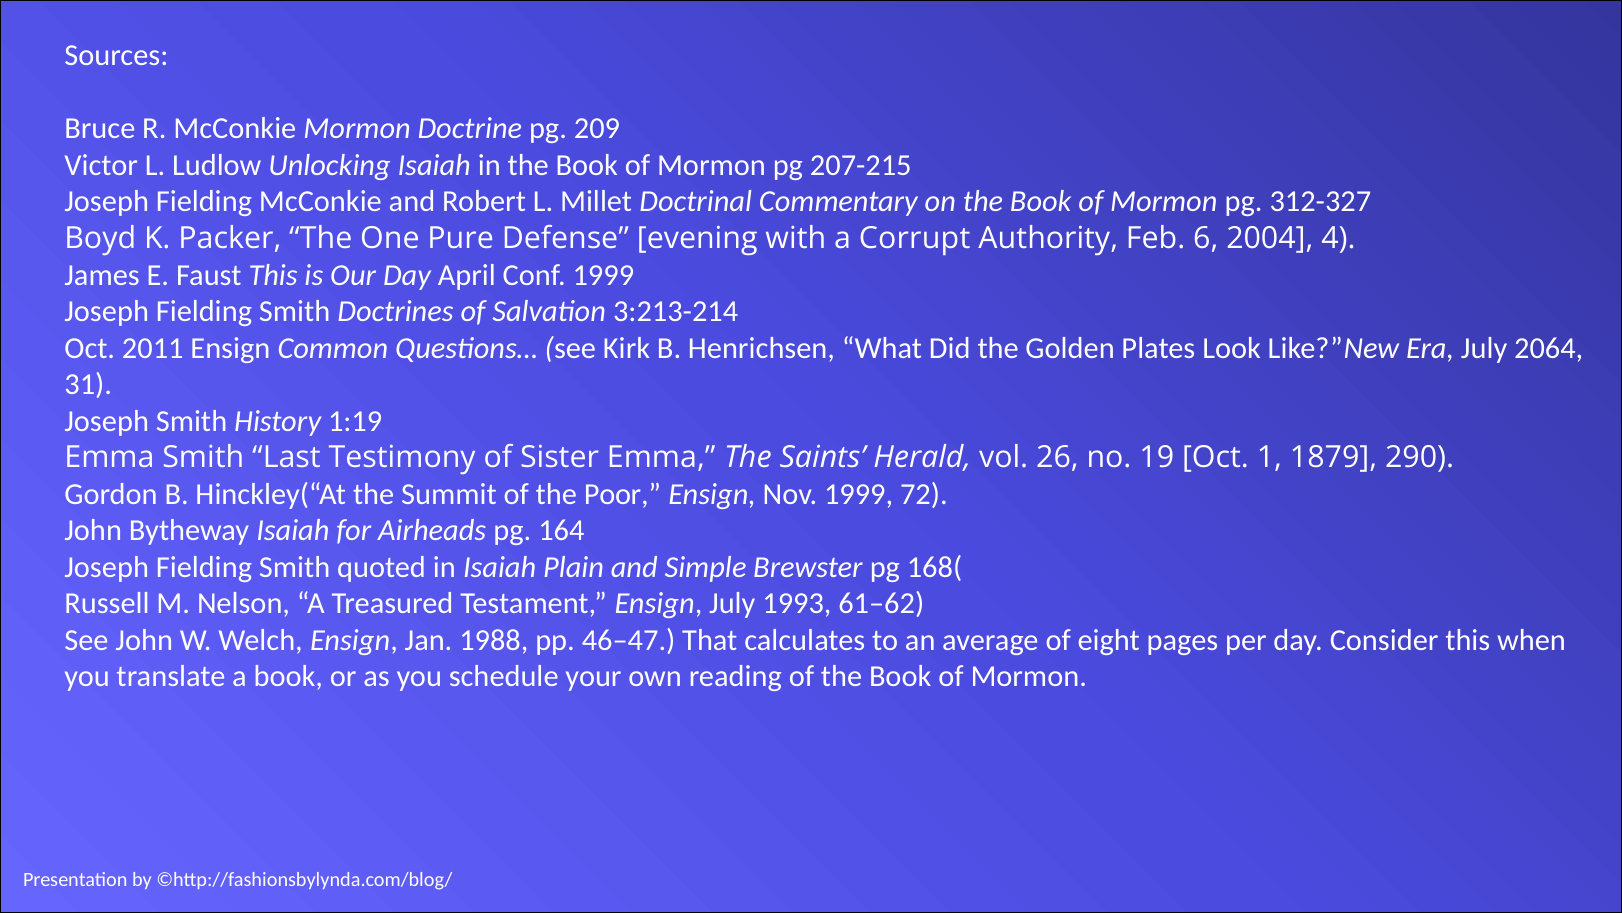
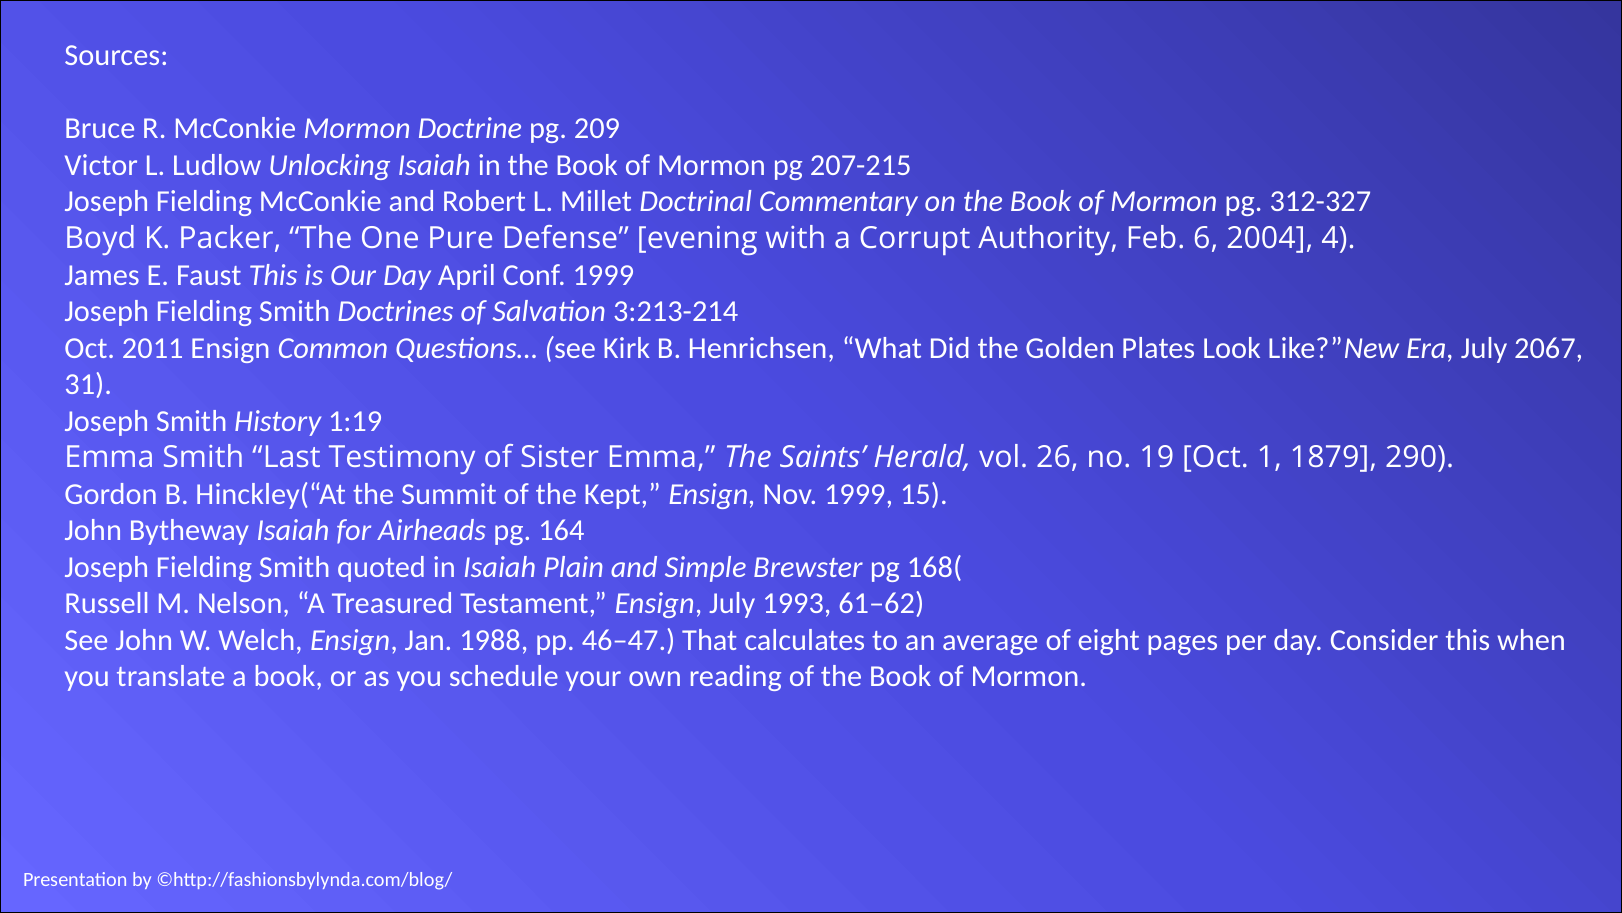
2064: 2064 -> 2067
Poor: Poor -> Kept
72: 72 -> 15
